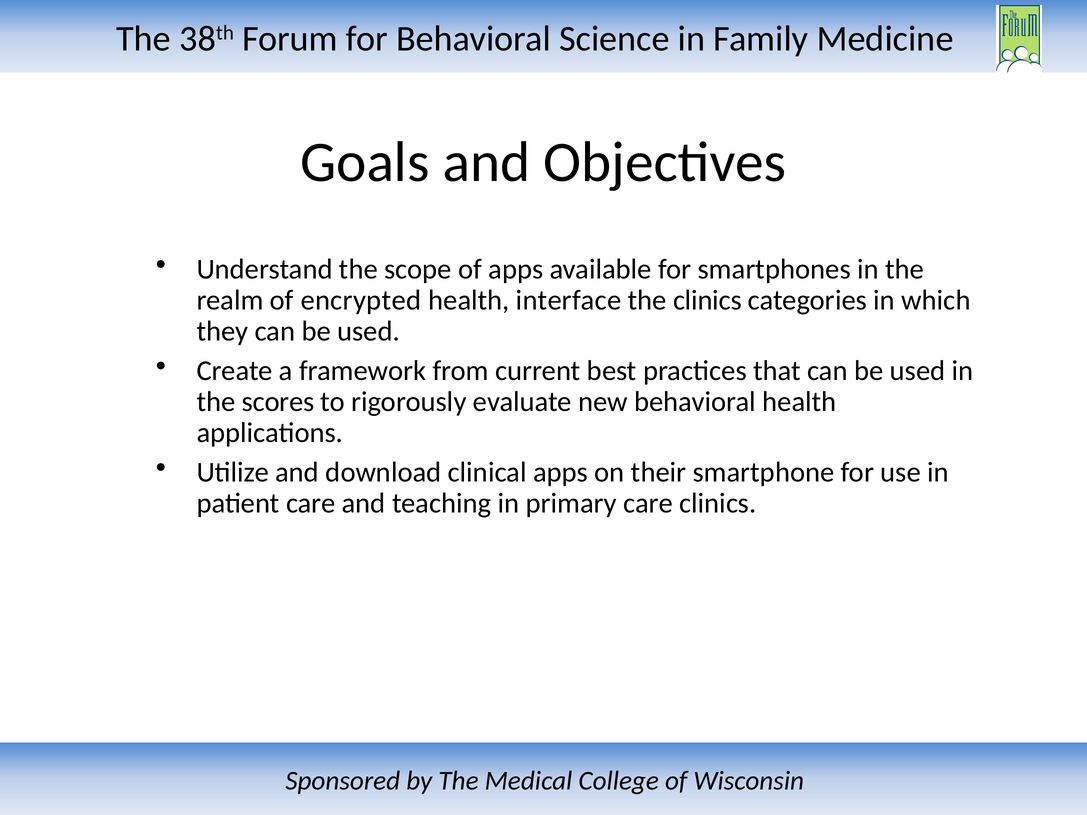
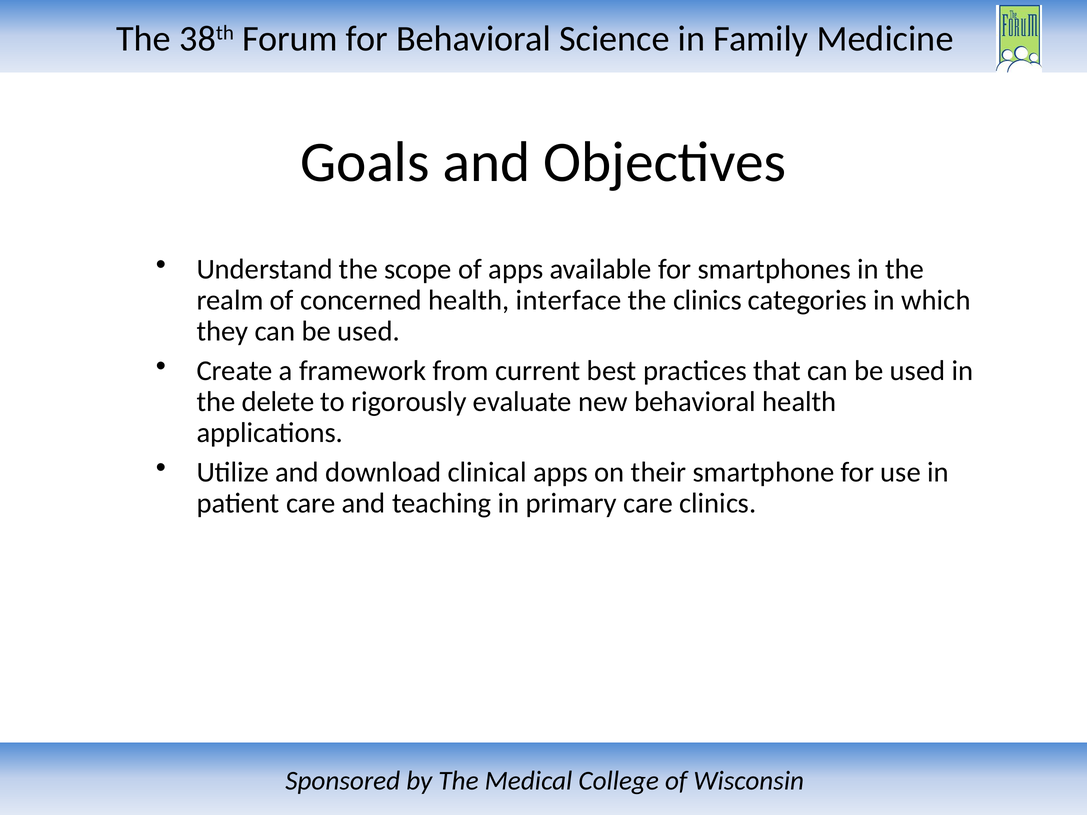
encrypted: encrypted -> concerned
scores: scores -> delete
